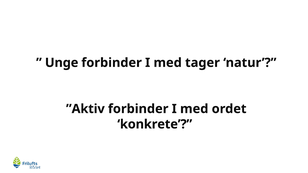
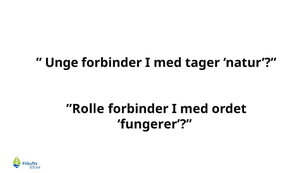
”Aktiv: ”Aktiv -> ”Rolle
konkrete: konkrete -> fungerer
